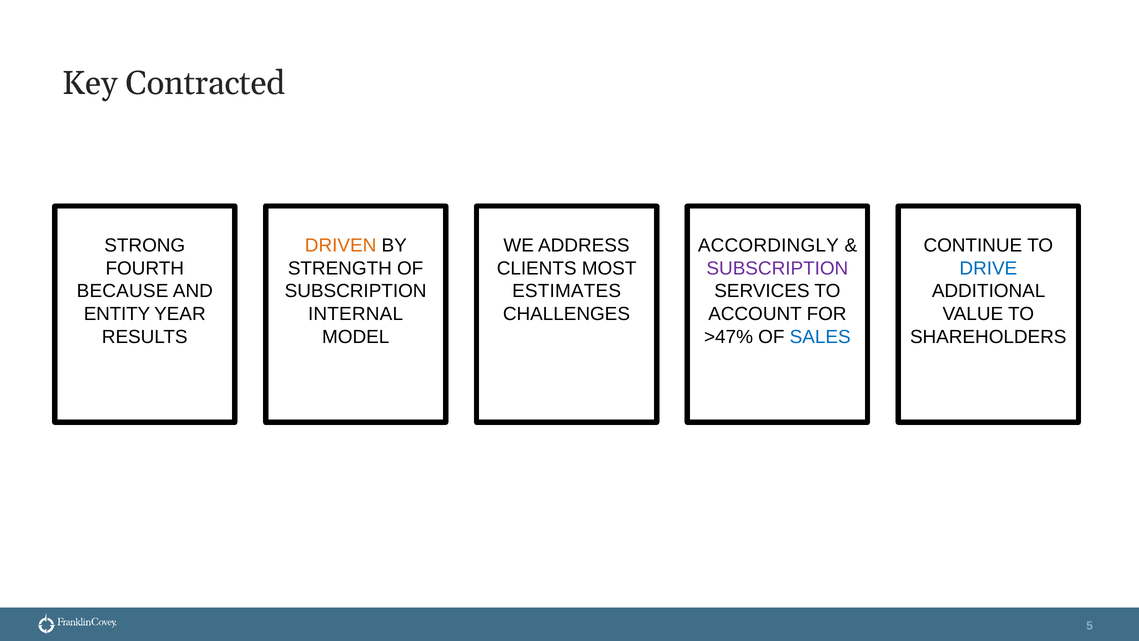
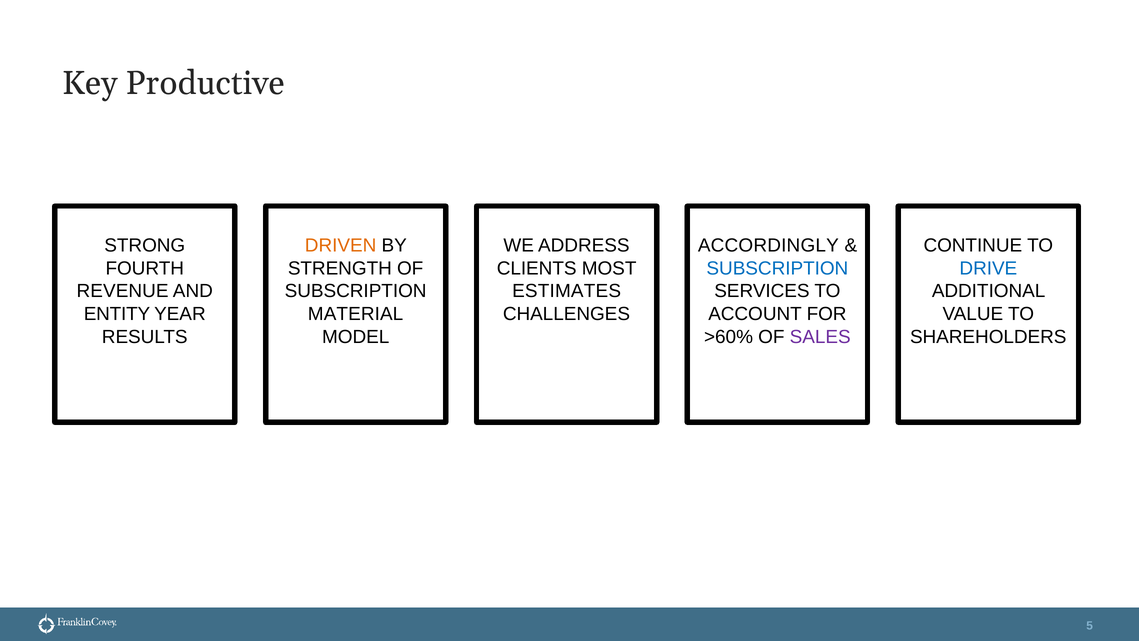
Contracted: Contracted -> Productive
SUBSCRIPTION at (777, 268) colour: purple -> blue
BECAUSE: BECAUSE -> REVENUE
INTERNAL: INTERNAL -> MATERIAL
>47%: >47% -> >60%
SALES colour: blue -> purple
